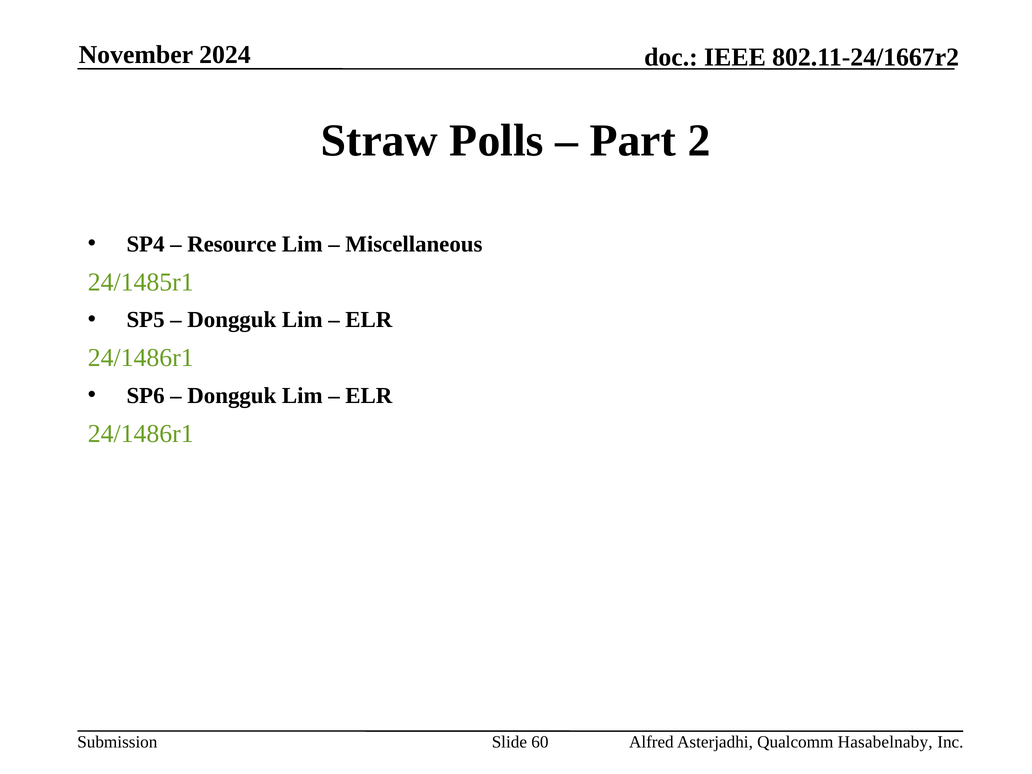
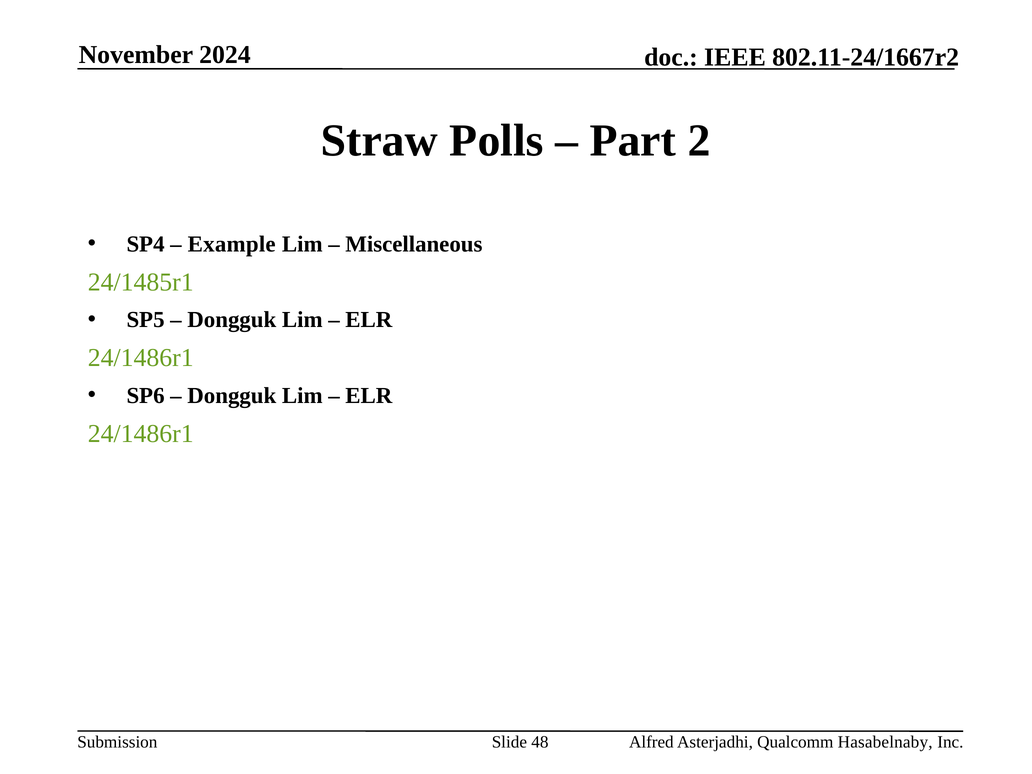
Resource: Resource -> Example
60: 60 -> 48
